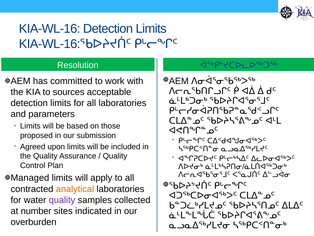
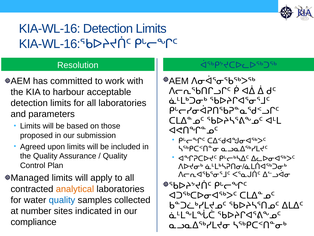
sources: sources -> harbour
quality at (62, 200) colour: purple -> blue
overburden: overburden -> compliance
